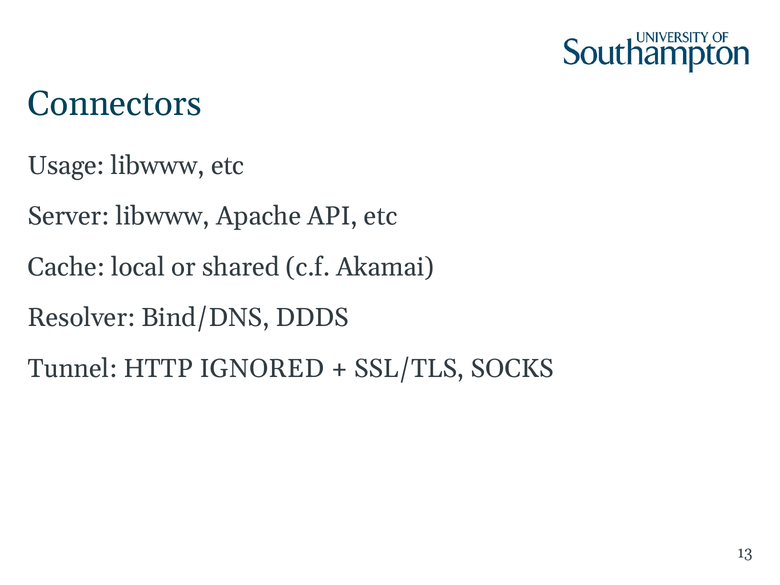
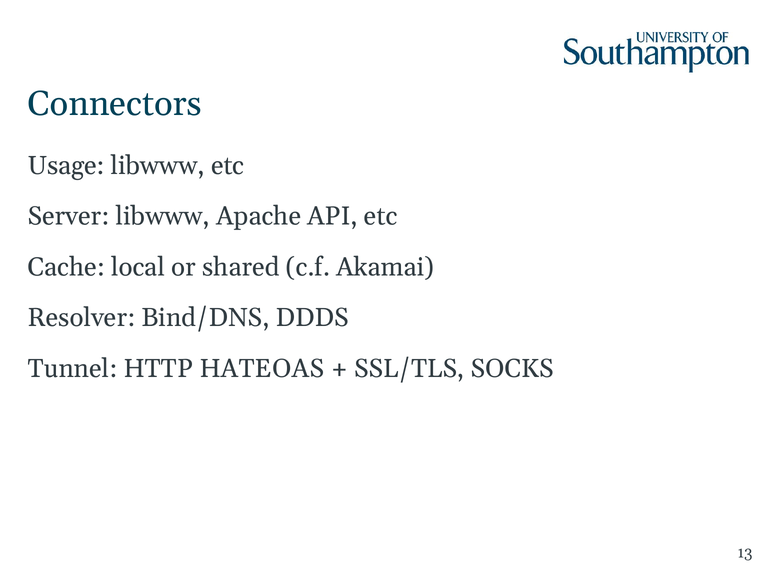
IGNORED: IGNORED -> HATEOAS
